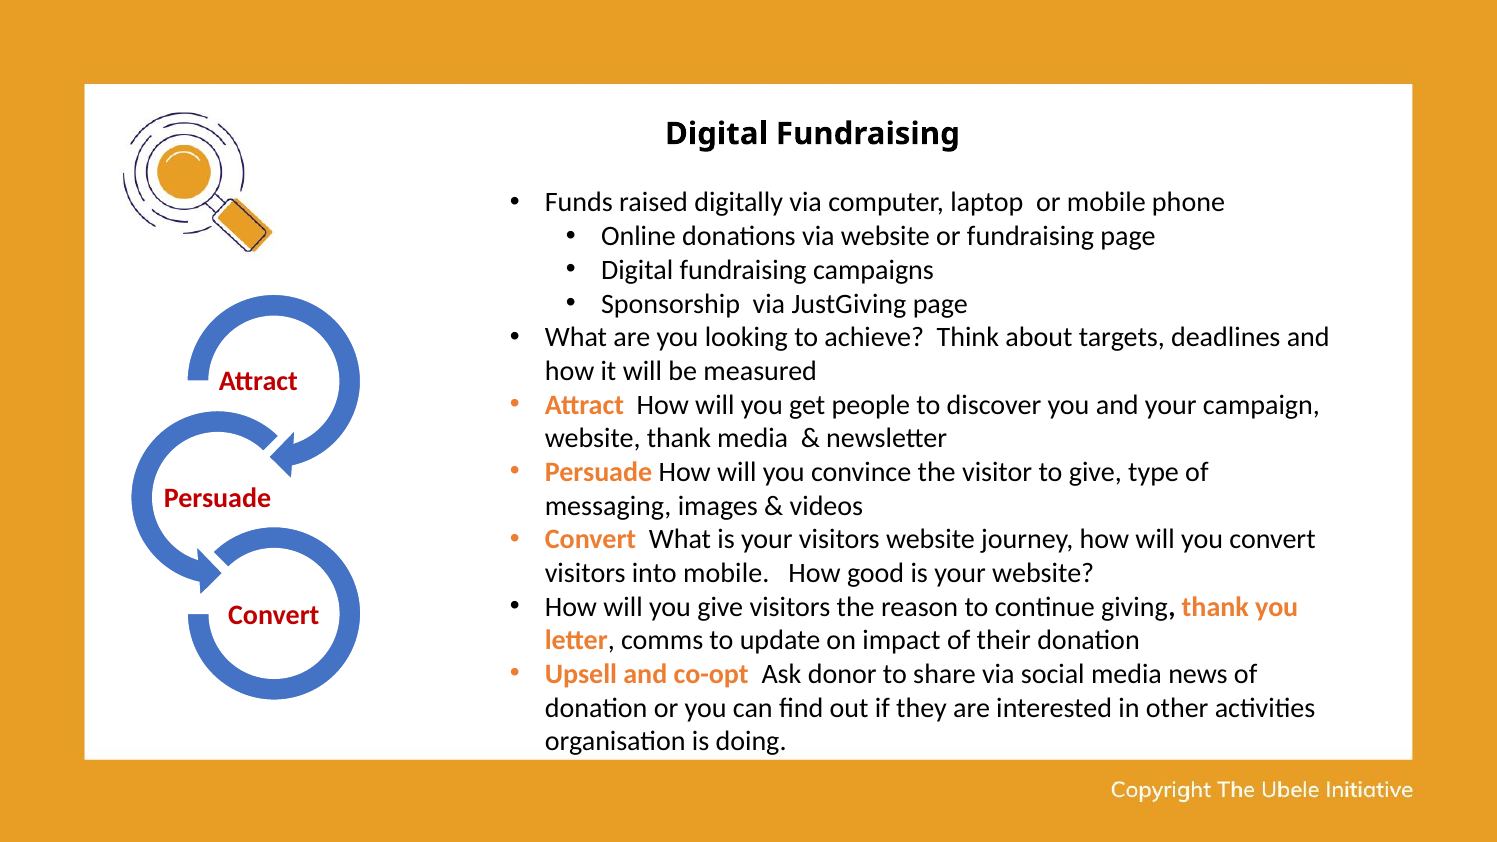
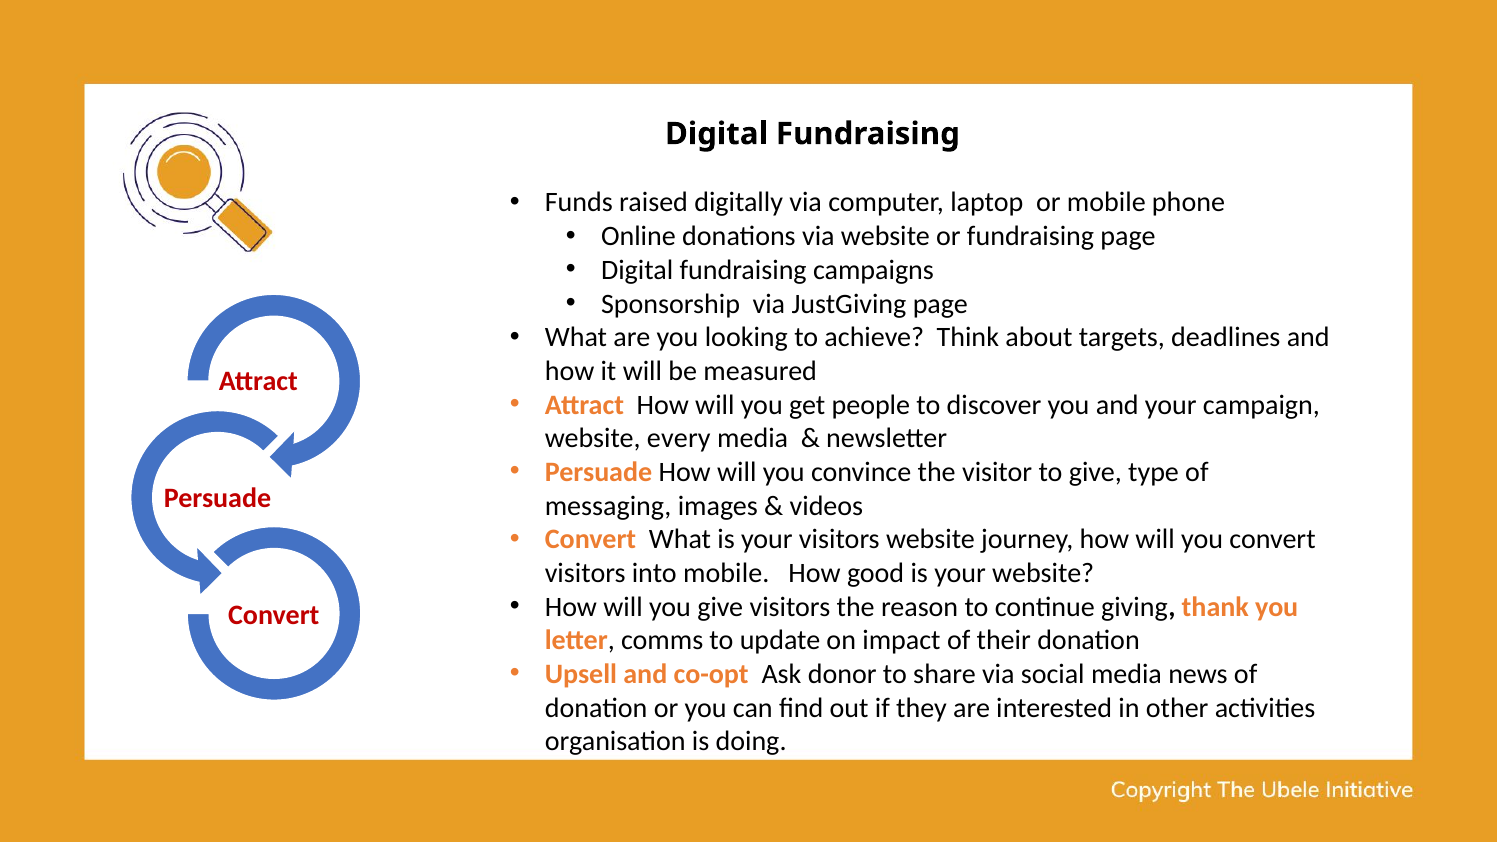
website thank: thank -> every
